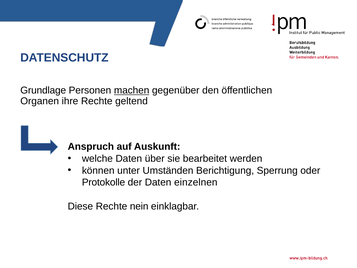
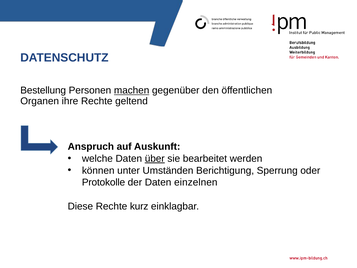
Grundlage: Grundlage -> Bestellung
über underline: none -> present
nein: nein -> kurz
